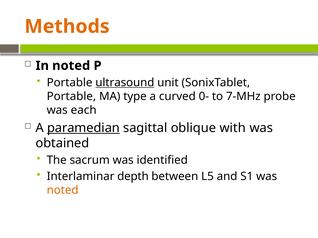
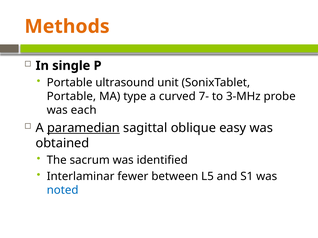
In noted: noted -> single
ultrasound underline: present -> none
0-: 0- -> 7-
7-MHz: 7-MHz -> 3-MHz
with: with -> easy
depth: depth -> fewer
noted at (63, 191) colour: orange -> blue
